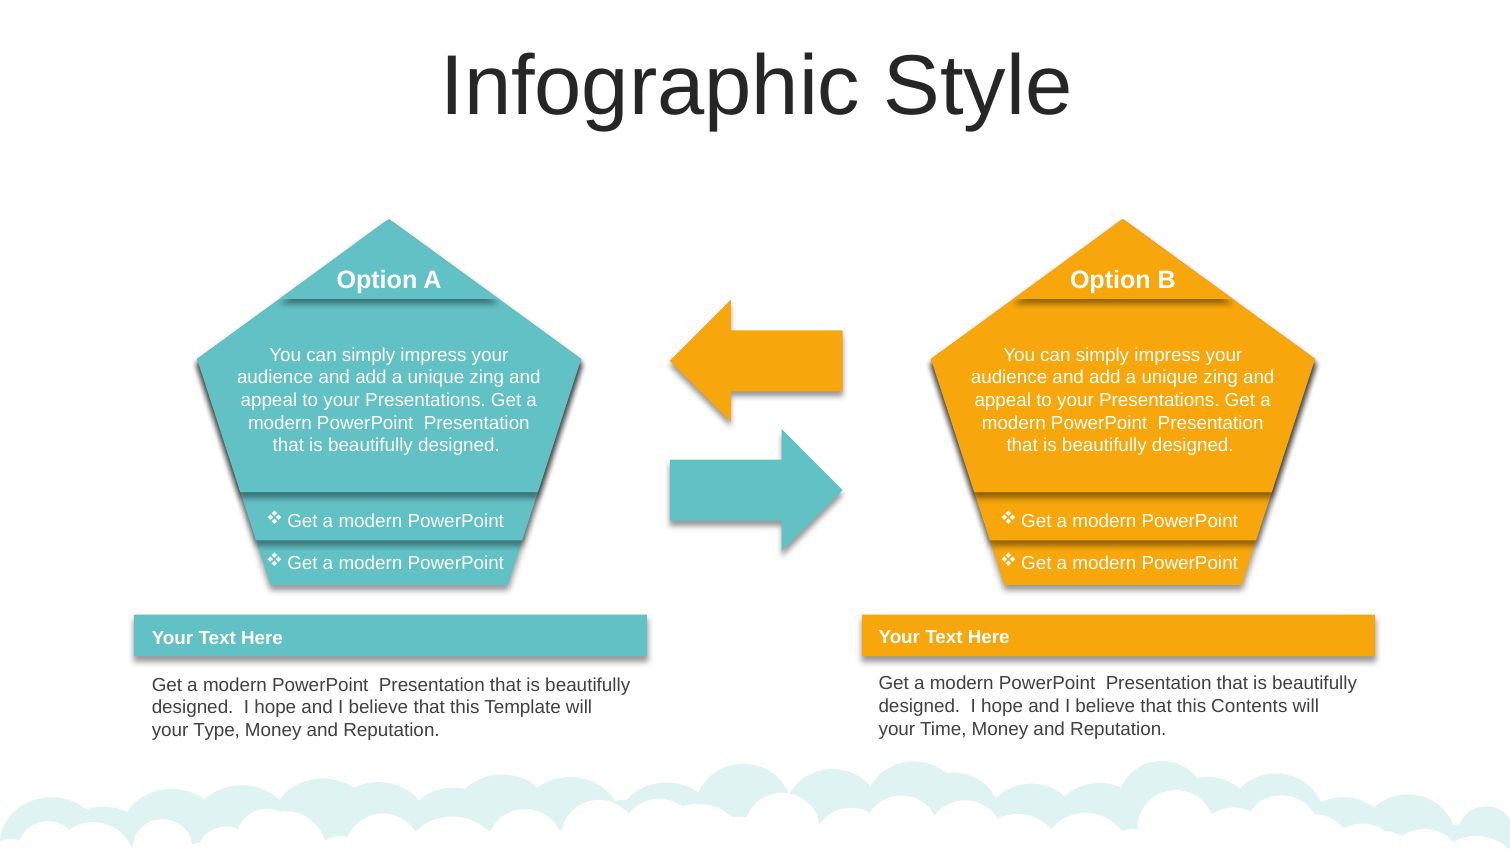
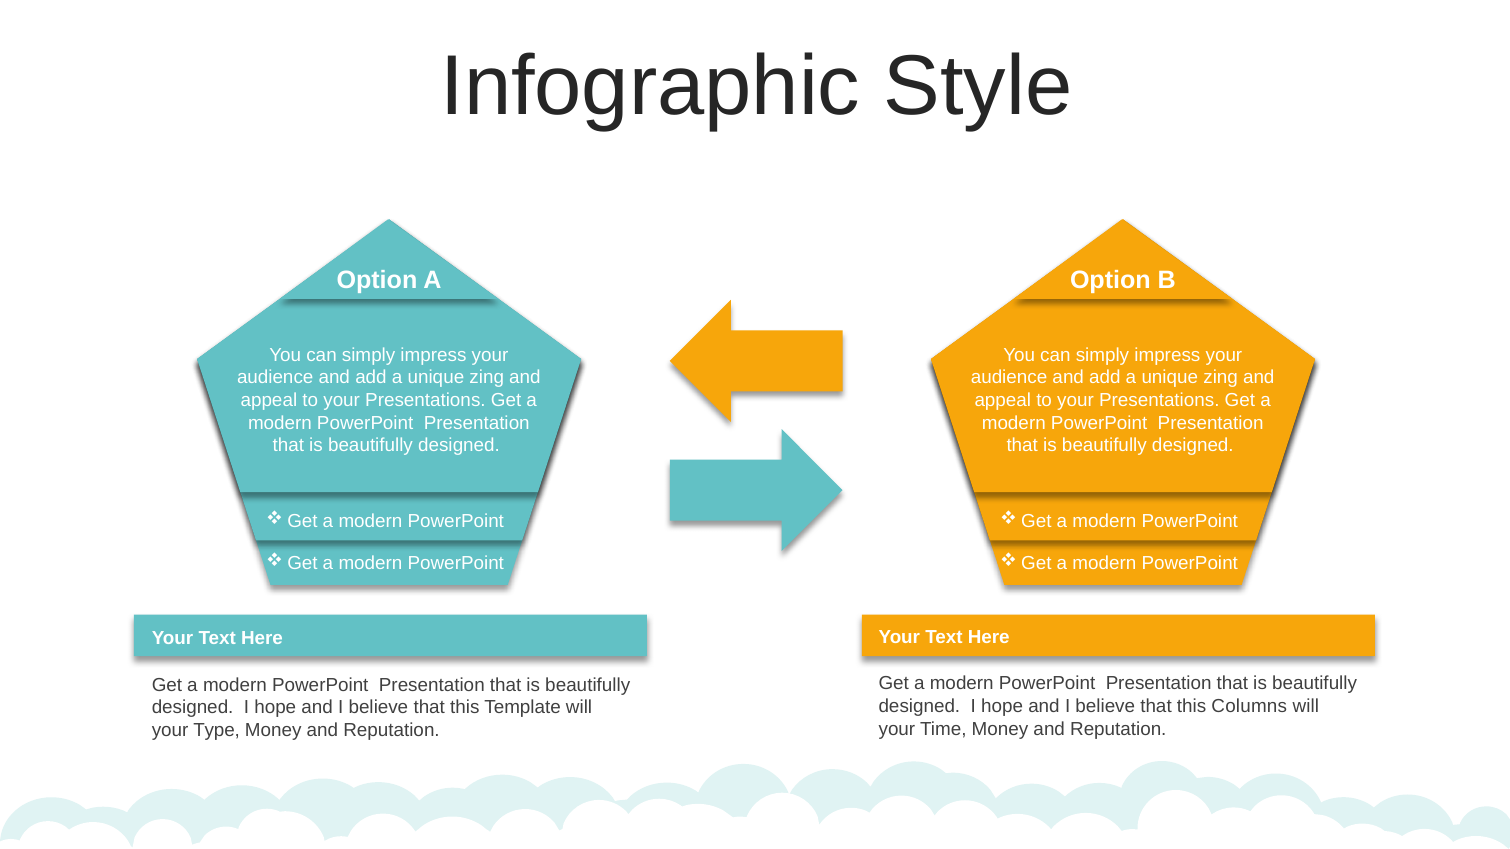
Contents: Contents -> Columns
